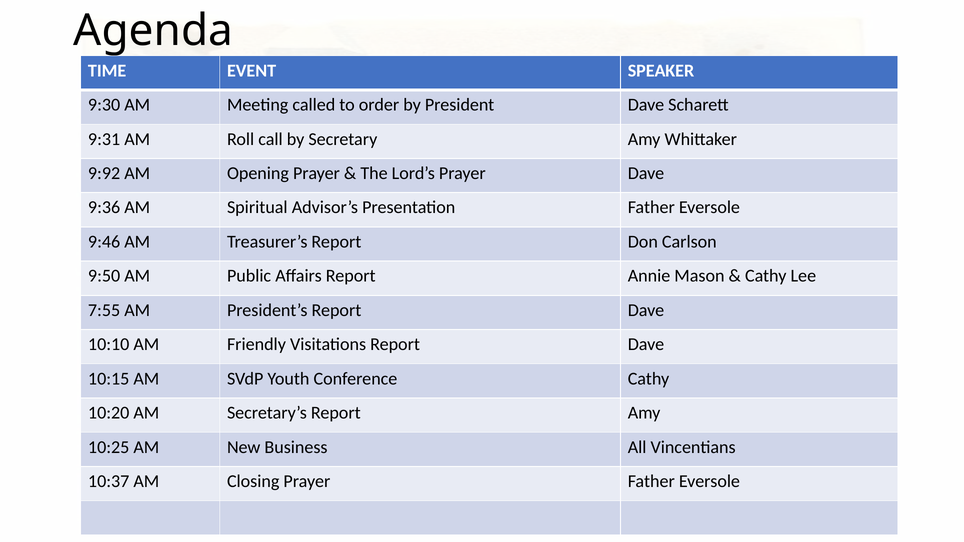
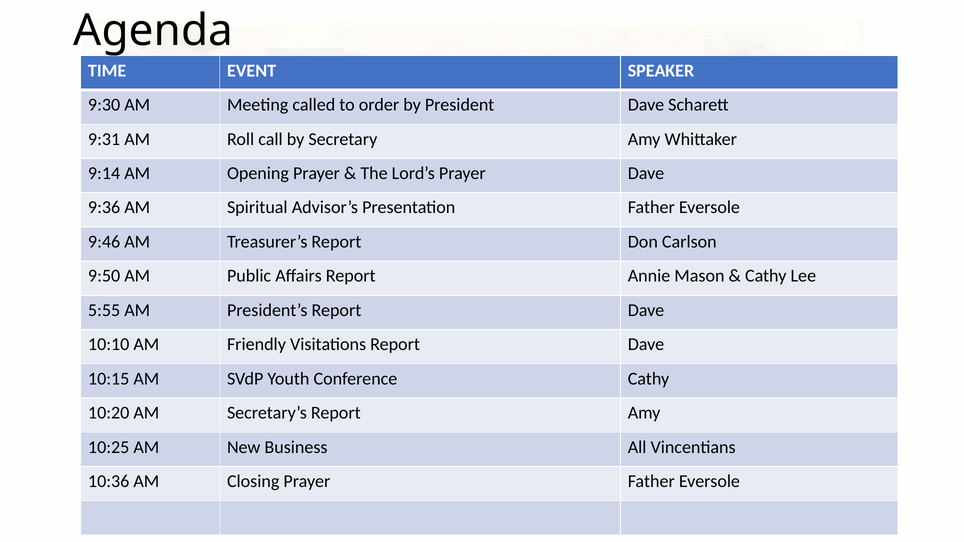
9:92: 9:92 -> 9:14
7:55: 7:55 -> 5:55
10:37: 10:37 -> 10:36
